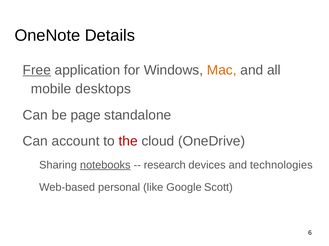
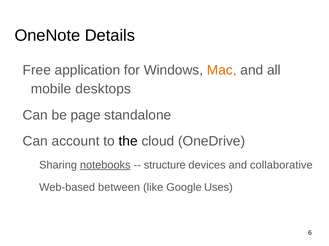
Free underline: present -> none
the colour: red -> black
research: research -> structure
technologies: technologies -> collaborative
personal: personal -> between
Scott: Scott -> Uses
